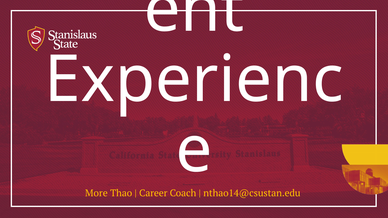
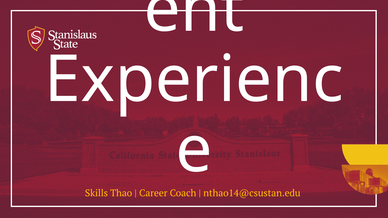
More: More -> Skills
